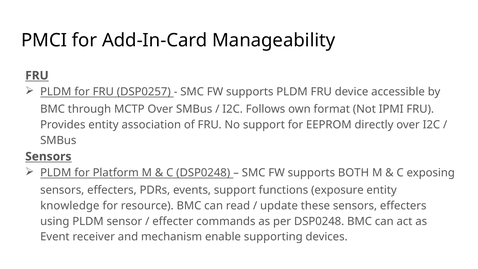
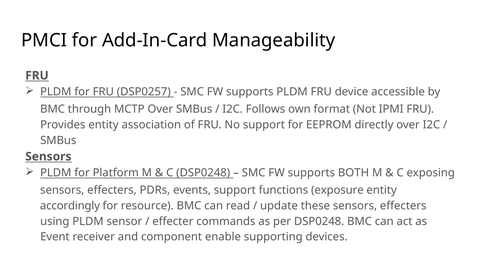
knowledge: knowledge -> accordingly
mechanism: mechanism -> component
